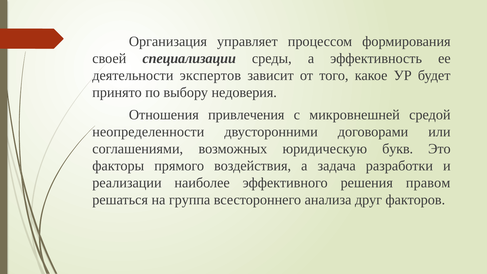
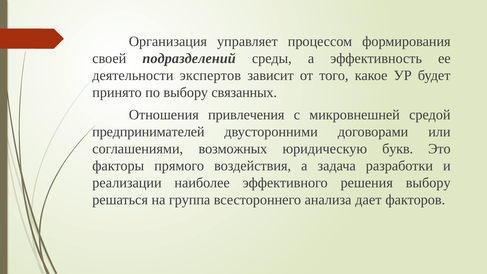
специализации: специализации -> подразделений
недоверия: недоверия -> связанных
неопределенности: неопределенности -> предпринимателей
решения правом: правом -> выбору
друг: друг -> дает
